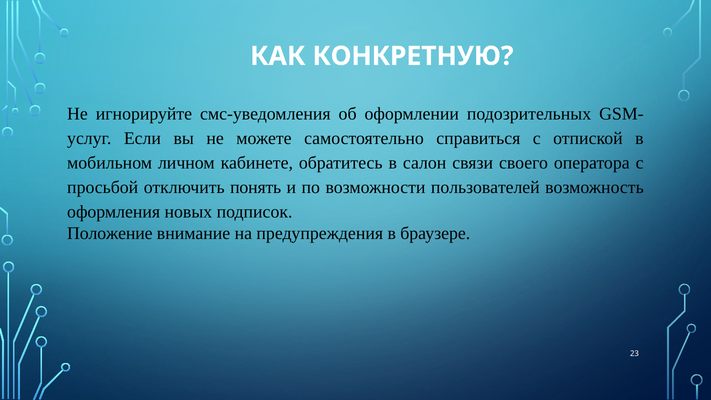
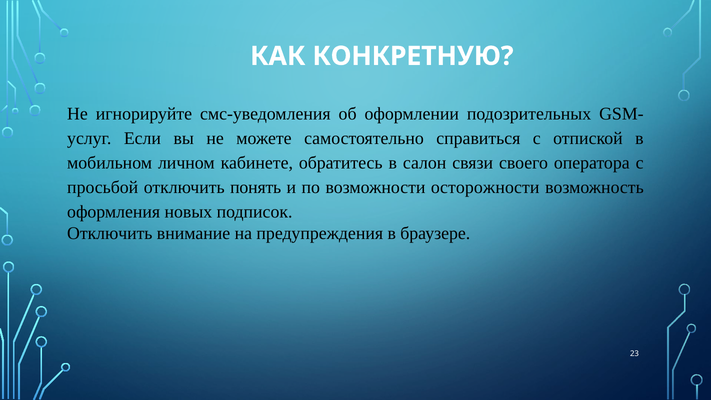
пользователей: пользователей -> осторожности
Положение at (110, 233): Положение -> Отключить
